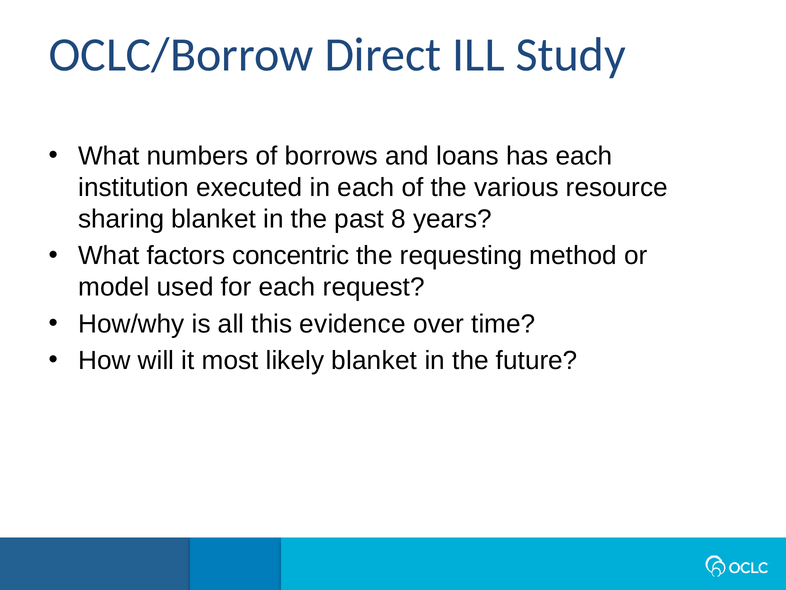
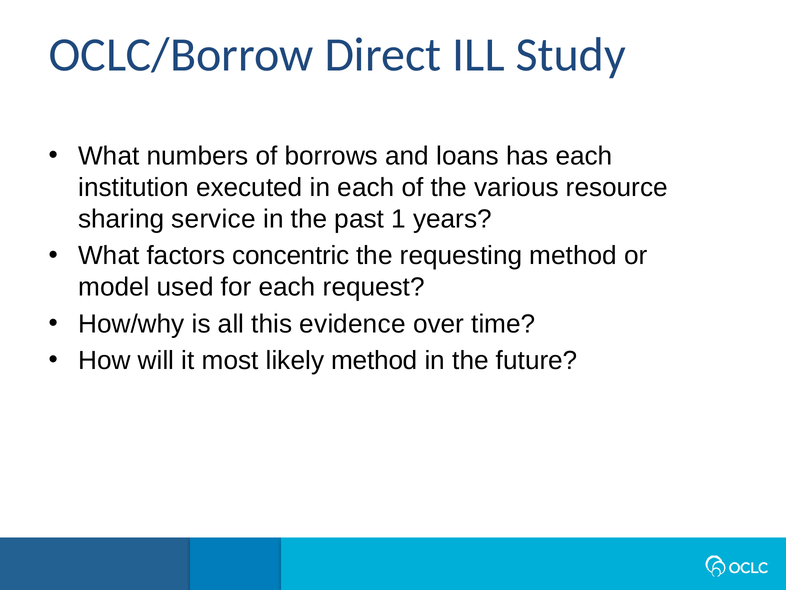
sharing blanket: blanket -> service
8: 8 -> 1
likely blanket: blanket -> method
